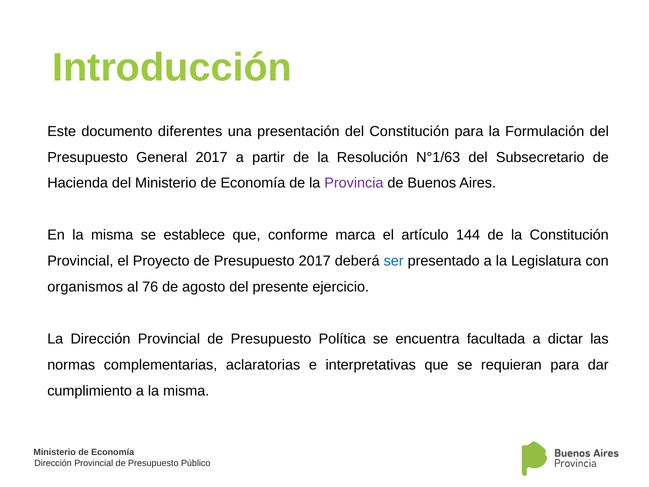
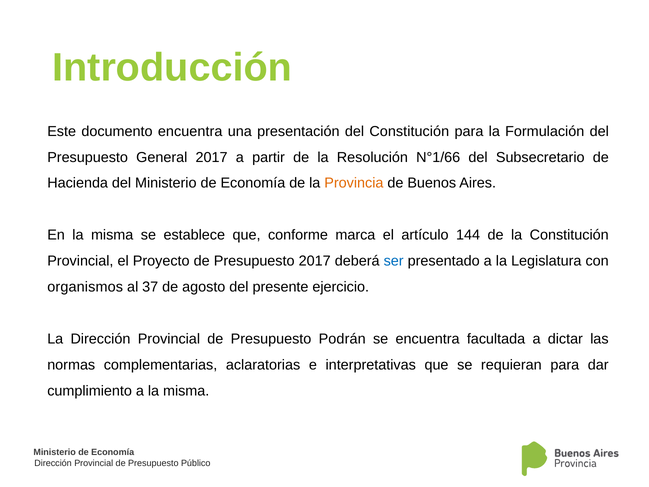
documento diferentes: diferentes -> encuentra
N°1/63: N°1/63 -> N°1/66
Provincia colour: purple -> orange
76: 76 -> 37
Política: Política -> Podrán
